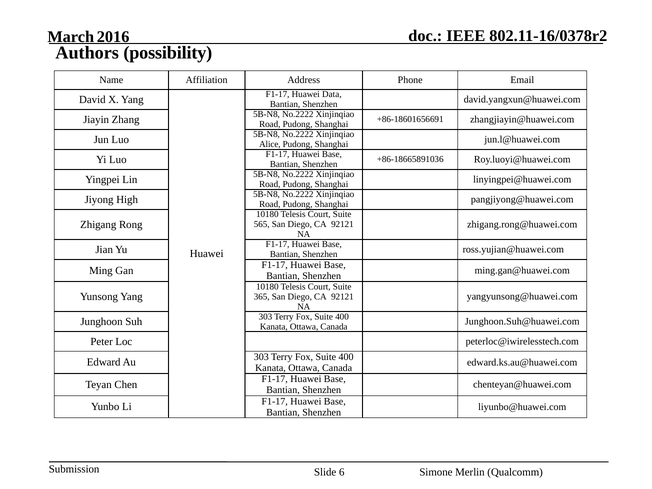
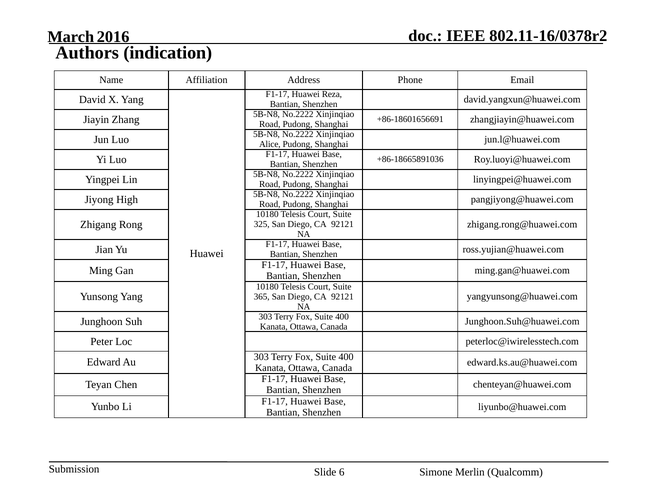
possibility: possibility -> indication
Data: Data -> Reza
565: 565 -> 325
